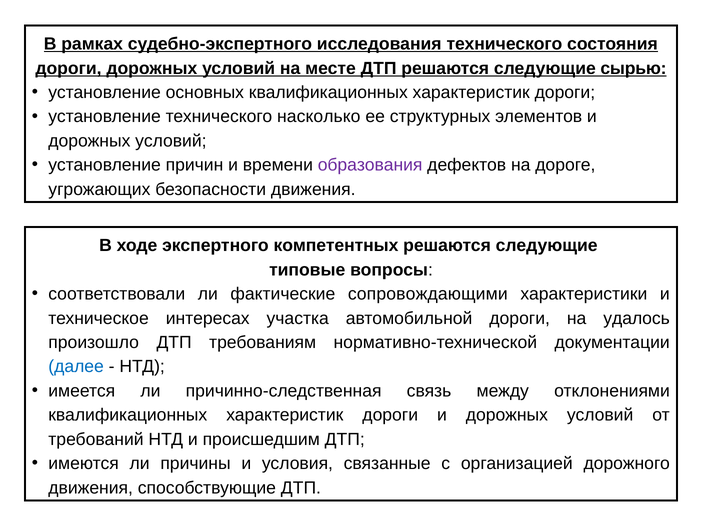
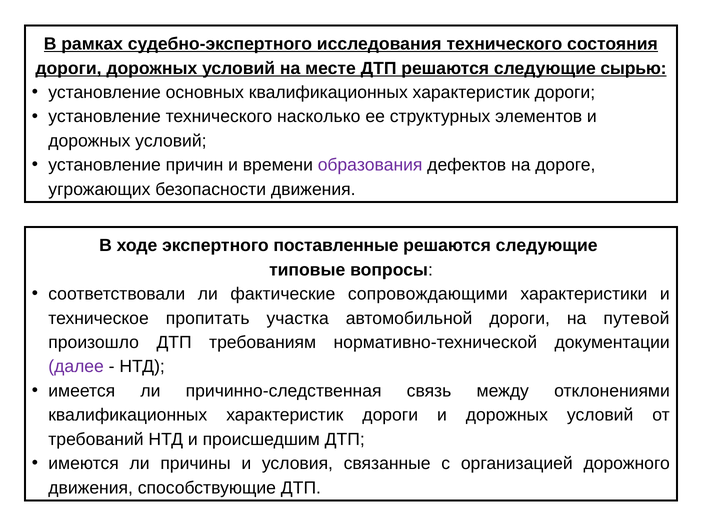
компетентных: компетентных -> поставленные
интересах: интересах -> пропитать
удалось: удалось -> путевой
далее colour: blue -> purple
